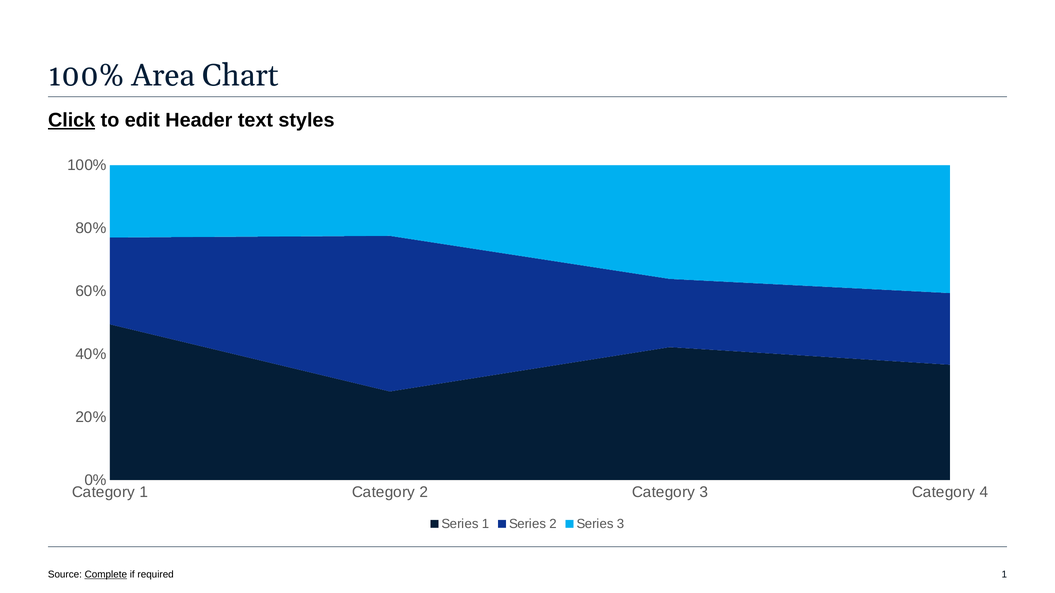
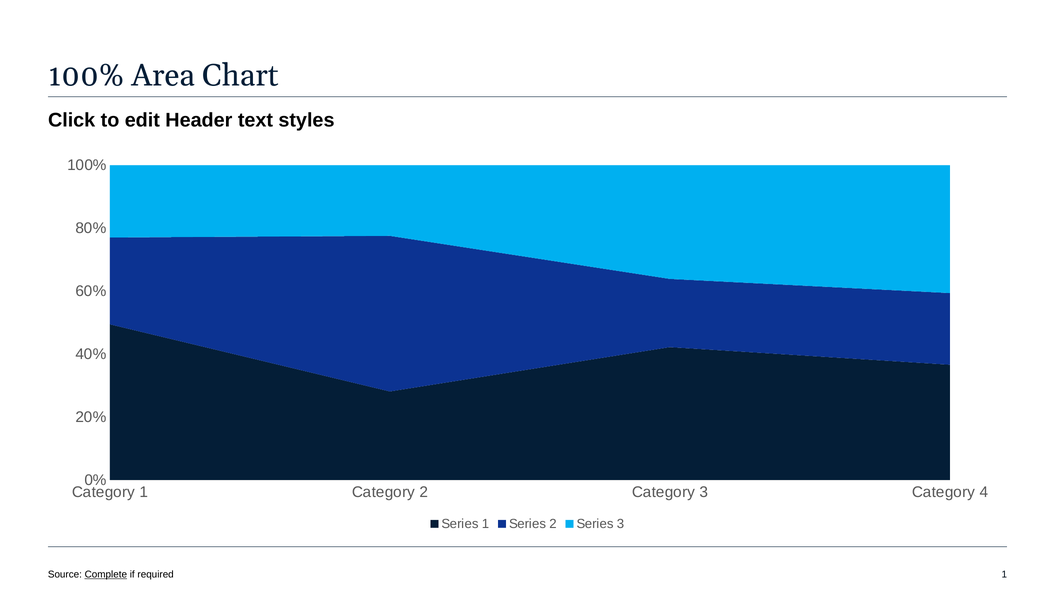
Click underline: present -> none
